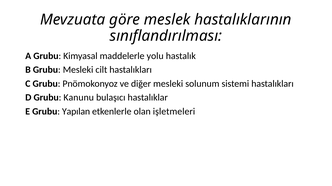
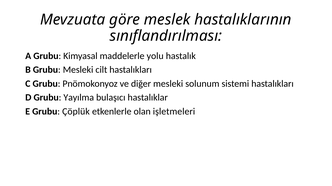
Kanunu: Kanunu -> Yayılma
Yapılan: Yapılan -> Çöplük
